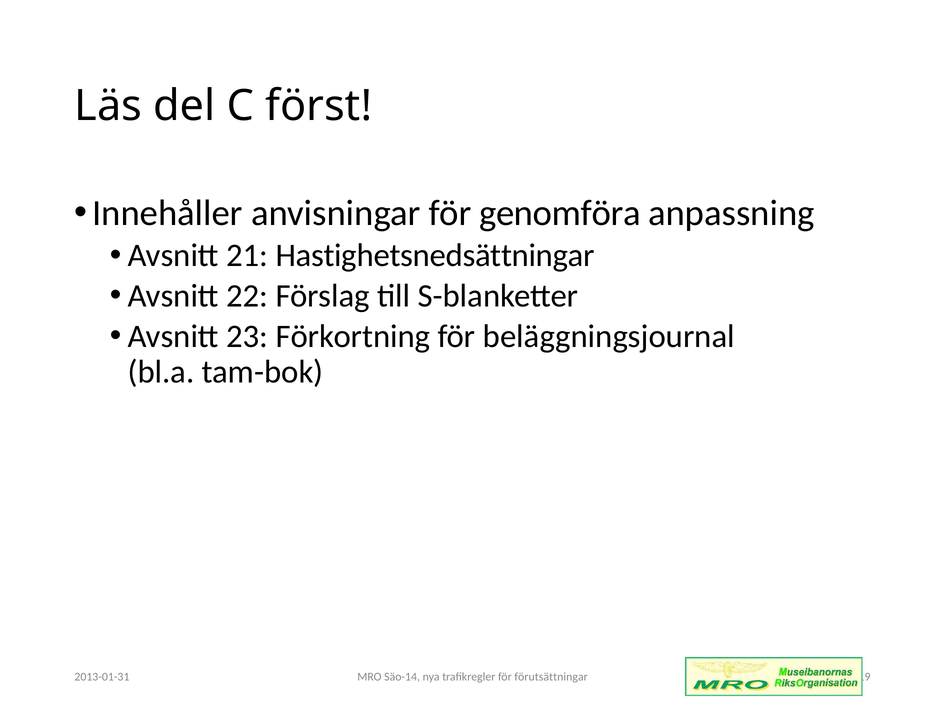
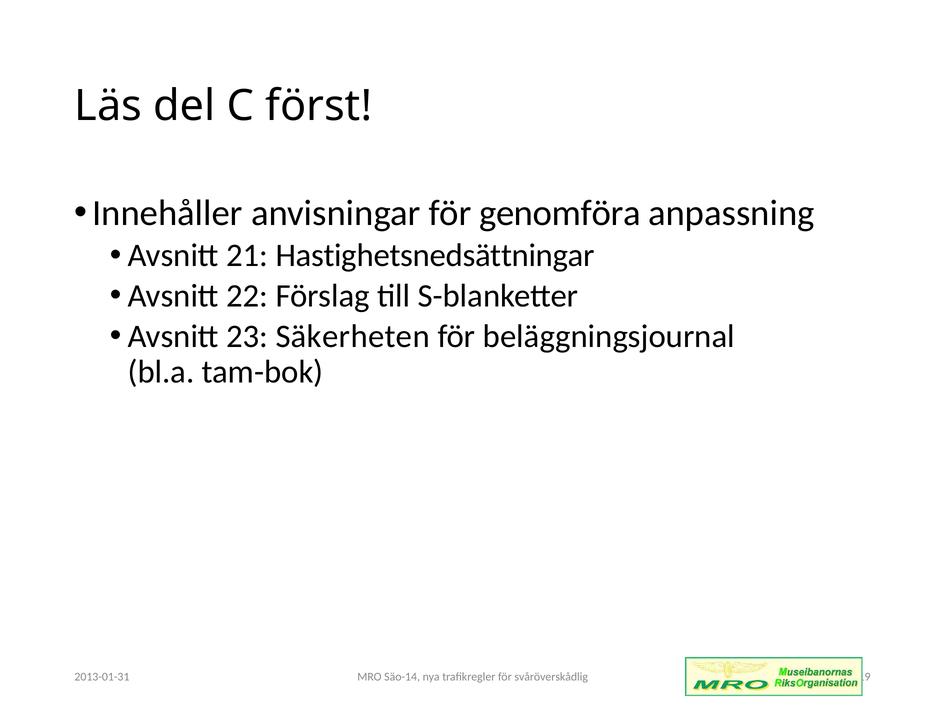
Förkortning: Förkortning -> Säkerheten
förutsättningar: förutsättningar -> svåröverskådlig
